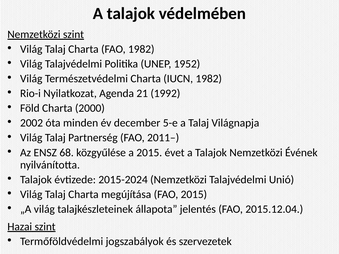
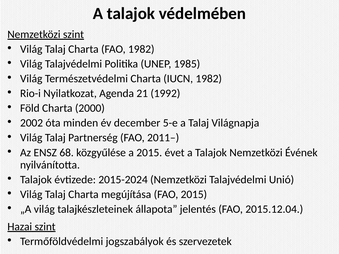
1952: 1952 -> 1985
